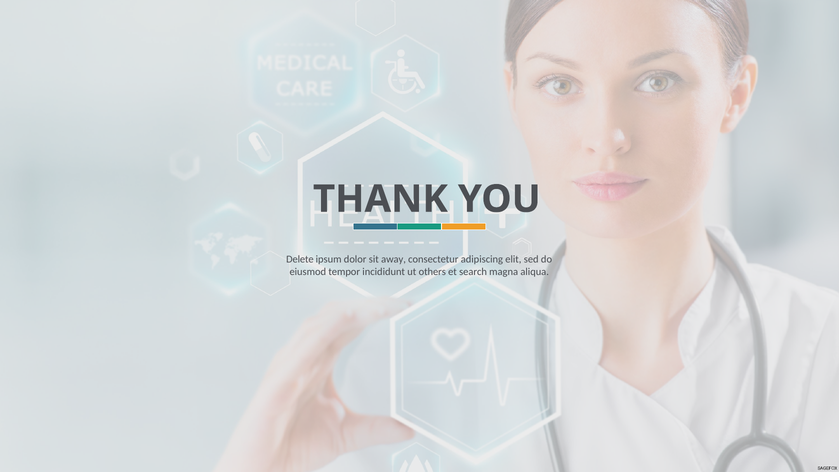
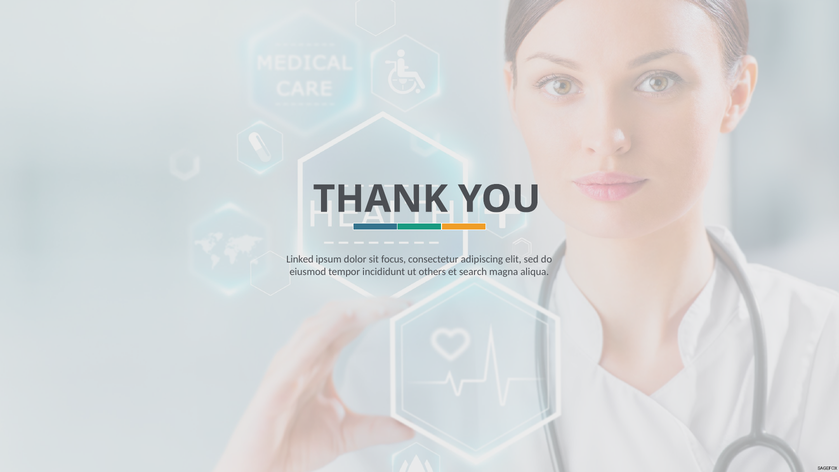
Delete: Delete -> Linked
away: away -> focus
